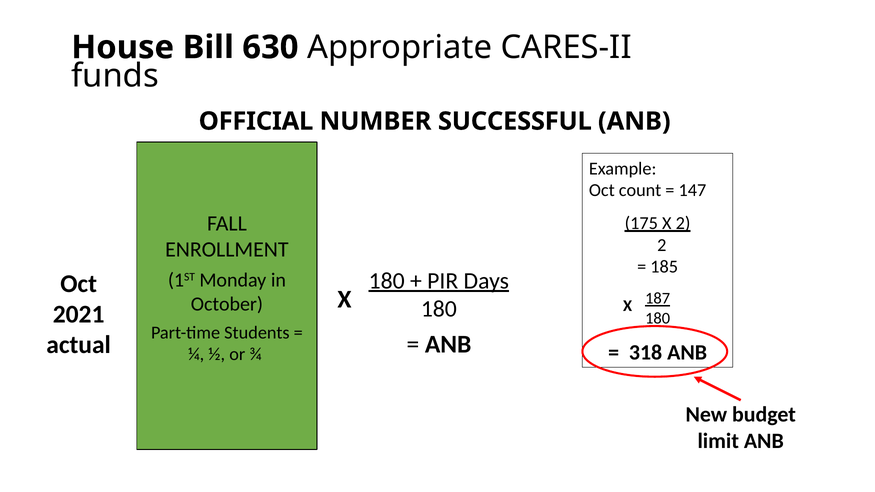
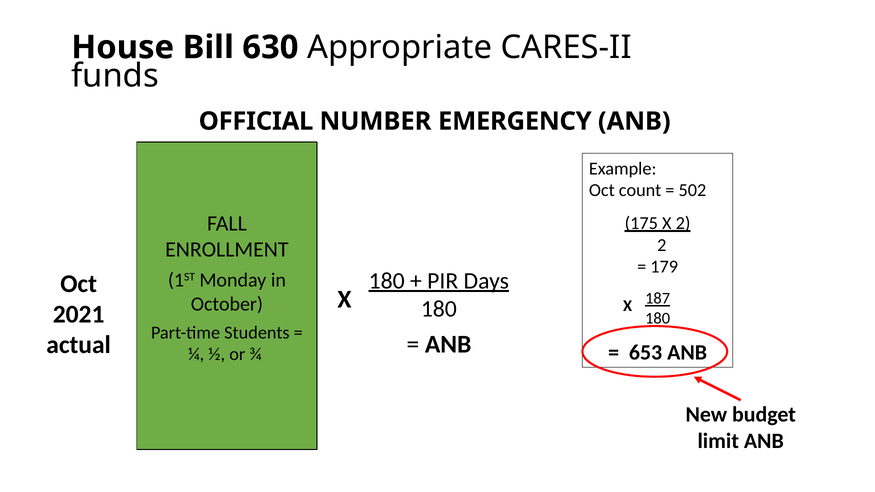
SUCCESSFUL: SUCCESSFUL -> EMERGENCY
147: 147 -> 502
185: 185 -> 179
318: 318 -> 653
